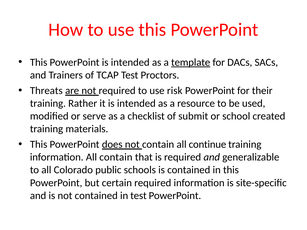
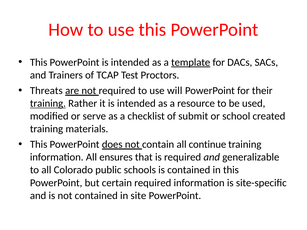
risk: risk -> will
training at (48, 103) underline: none -> present
All contain: contain -> ensures
in test: test -> site
